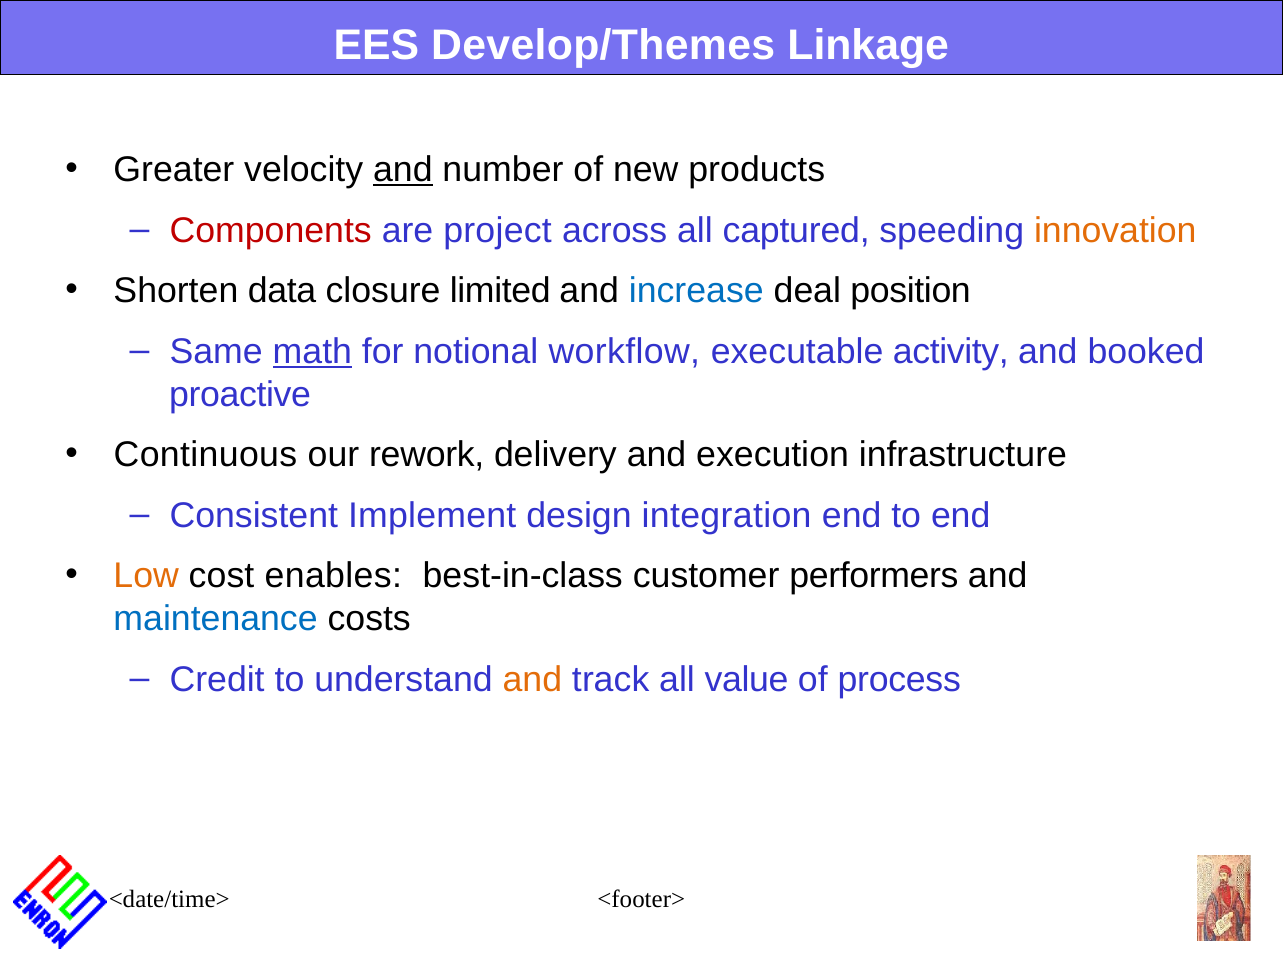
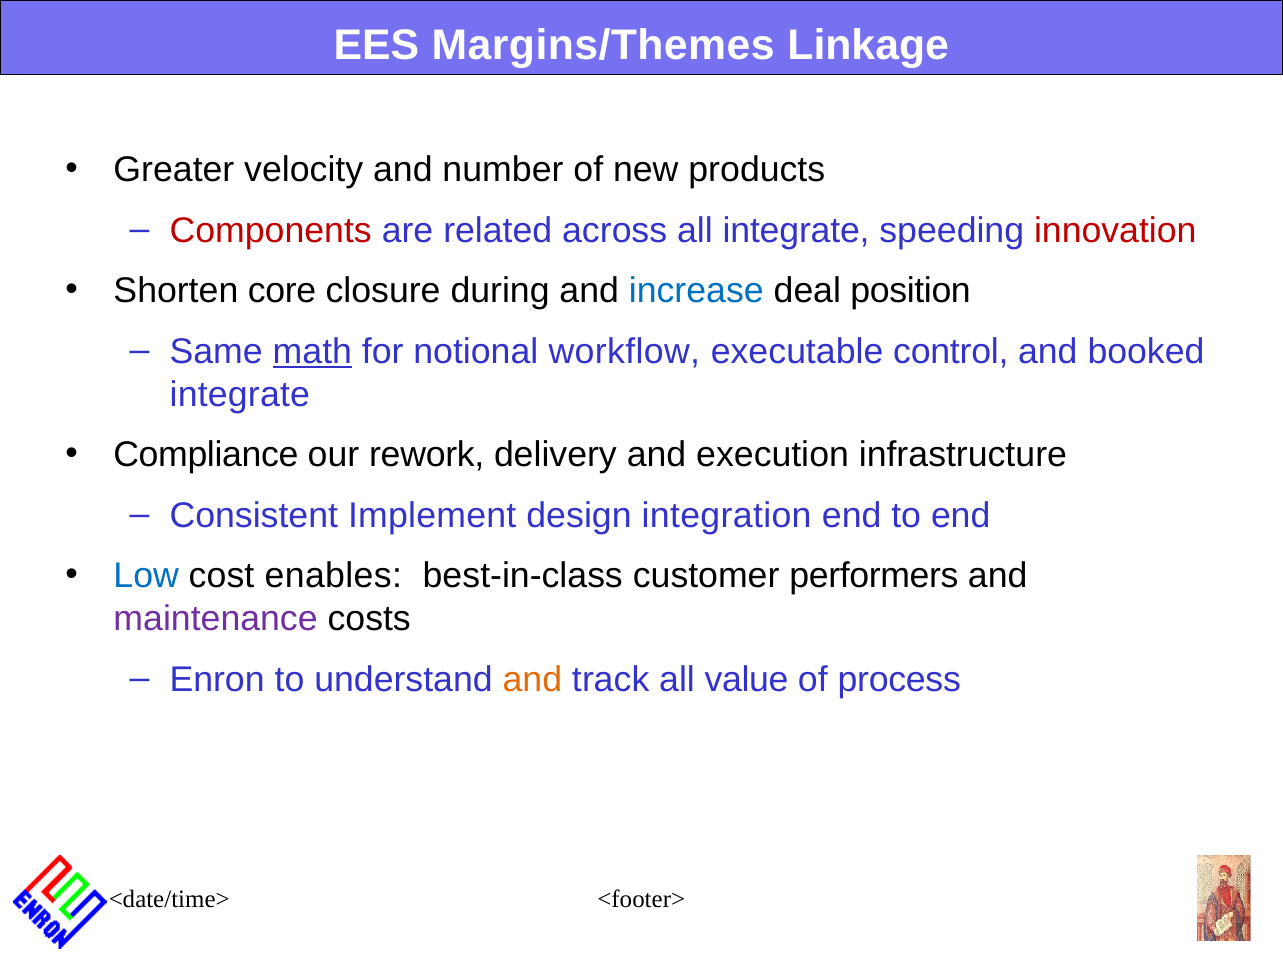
Develop/Themes: Develop/Themes -> Margins/Themes
and at (403, 170) underline: present -> none
project: project -> related
all captured: captured -> integrate
innovation colour: orange -> red
data: data -> core
limited: limited -> during
activity: activity -> control
proactive at (240, 394): proactive -> integrate
Continuous: Continuous -> Compliance
Low colour: orange -> blue
maintenance colour: blue -> purple
Credit: Credit -> Enron
